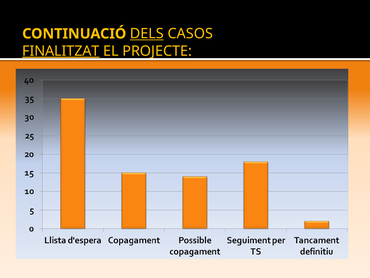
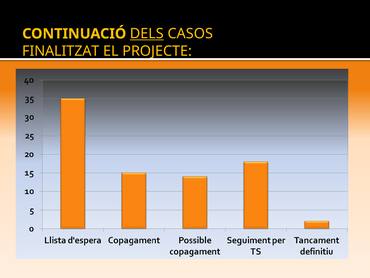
FINALITZAT underline: present -> none
